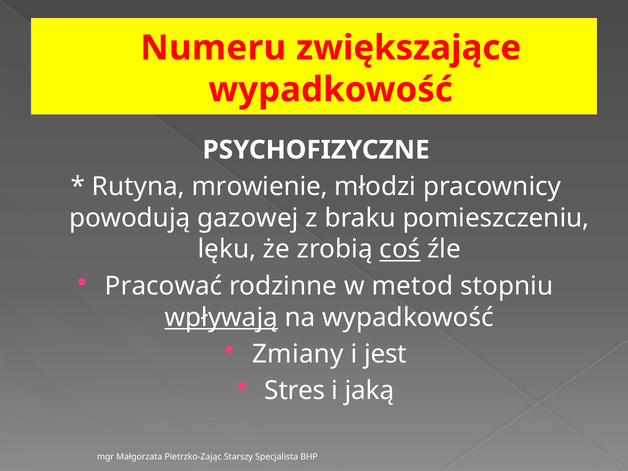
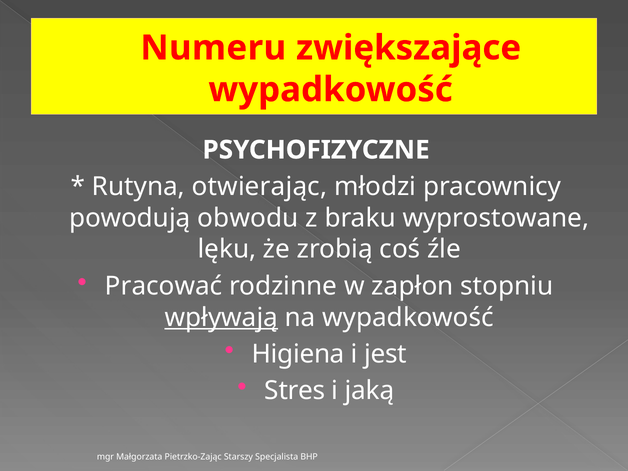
mrowienie: mrowienie -> otwierając
gazowej: gazowej -> obwodu
pomieszczeniu: pomieszczeniu -> wyprostowane
coś underline: present -> none
metod: metod -> zapłon
Zmiany: Zmiany -> Higiena
